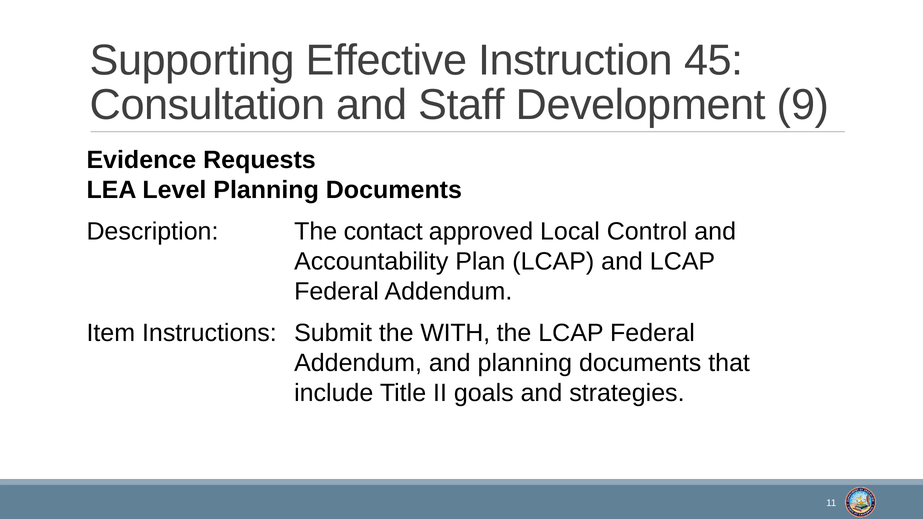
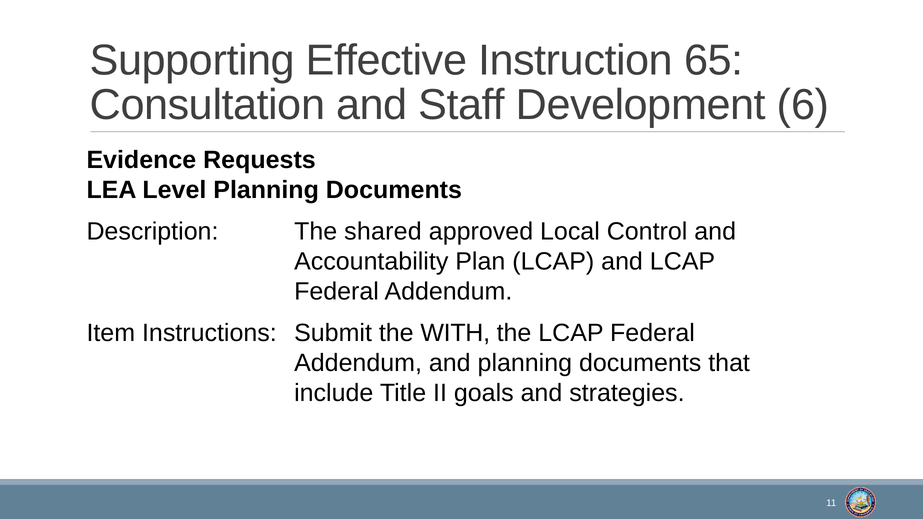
45: 45 -> 65
9: 9 -> 6
contact: contact -> shared
